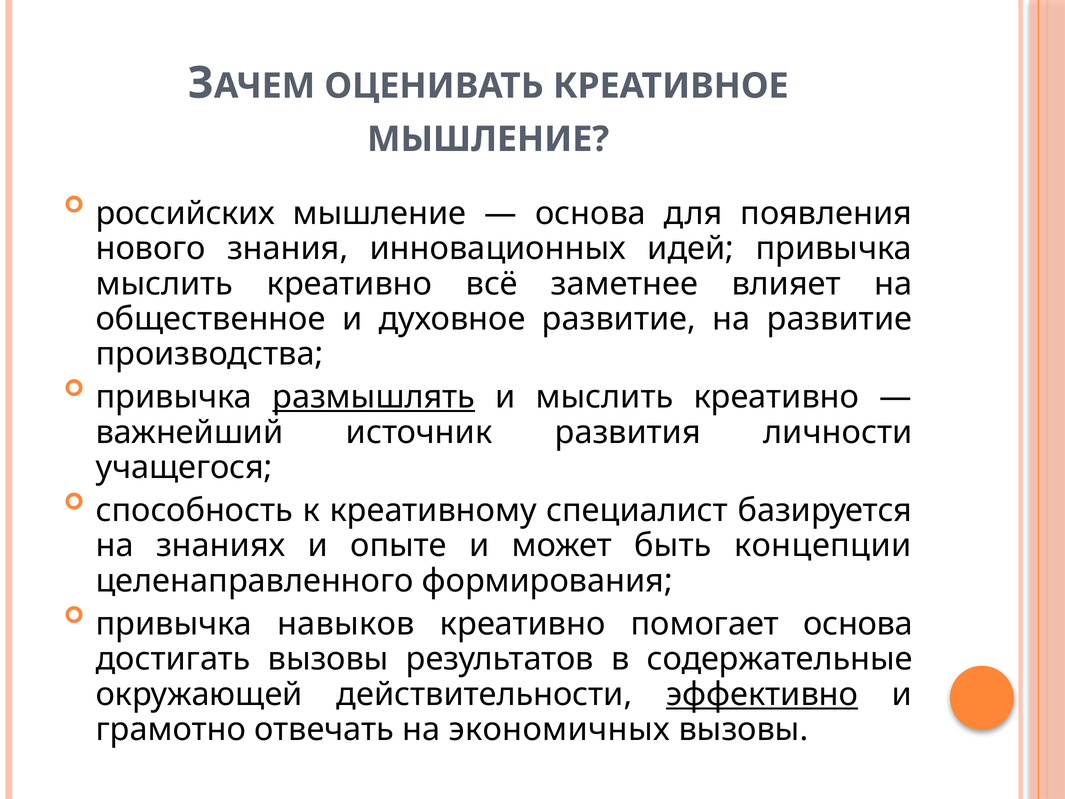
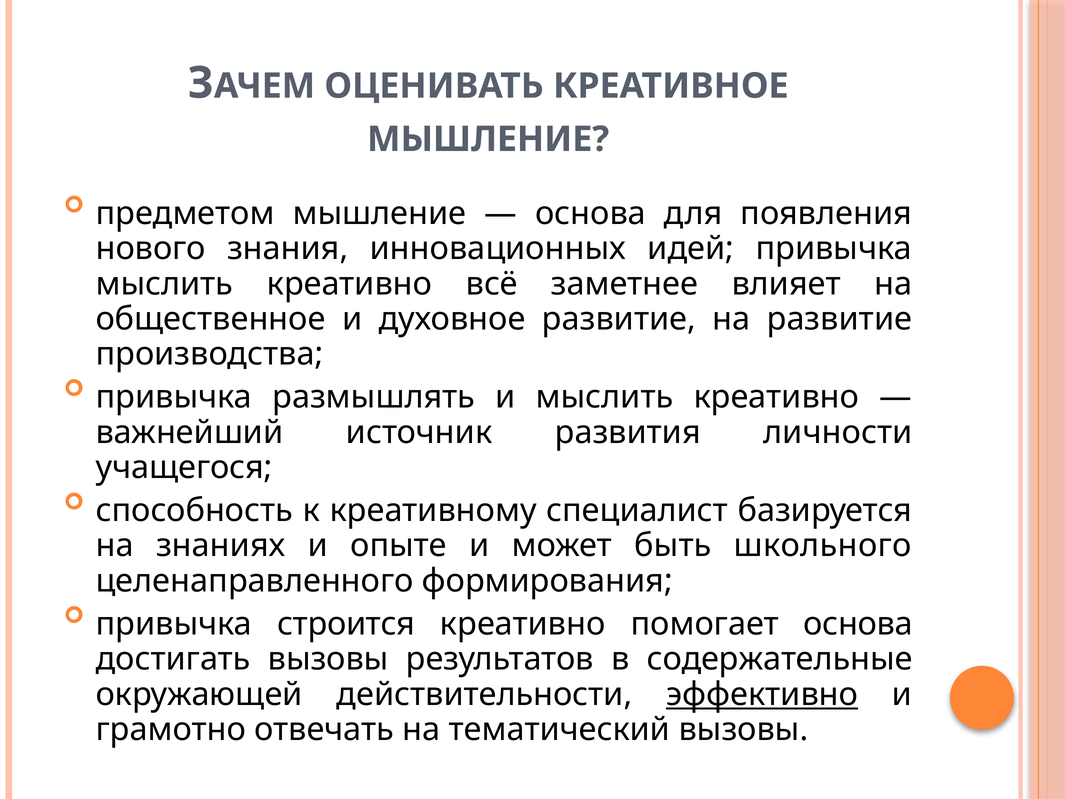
российских: российских -> предметом
размышлять underline: present -> none
концепции: концепции -> школьного
навыков: навыков -> строится
экономичных: экономичных -> тематический
